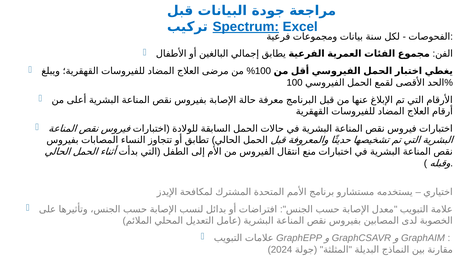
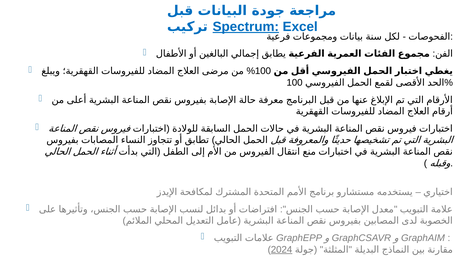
2024 underline: none -> present
